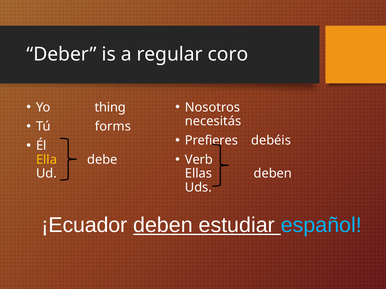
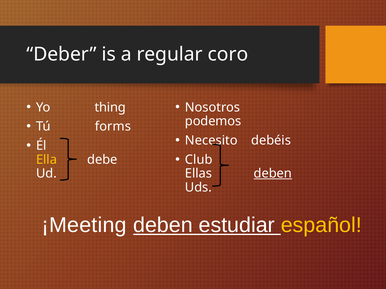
necesitás: necesitás -> podemos
Prefieres: Prefieres -> Necesito
Verb: Verb -> Club
deben at (273, 174) underline: none -> present
¡Ecuador: ¡Ecuador -> ¡Meeting
español colour: light blue -> yellow
